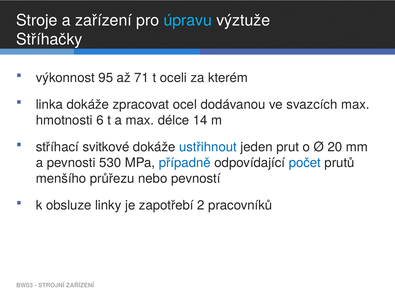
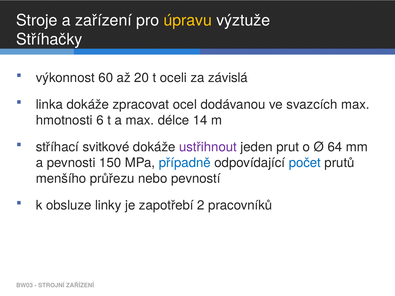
úpravu colour: light blue -> yellow
95: 95 -> 60
71: 71 -> 20
kterém: kterém -> závislá
ustřihnout colour: blue -> purple
20: 20 -> 64
530: 530 -> 150
